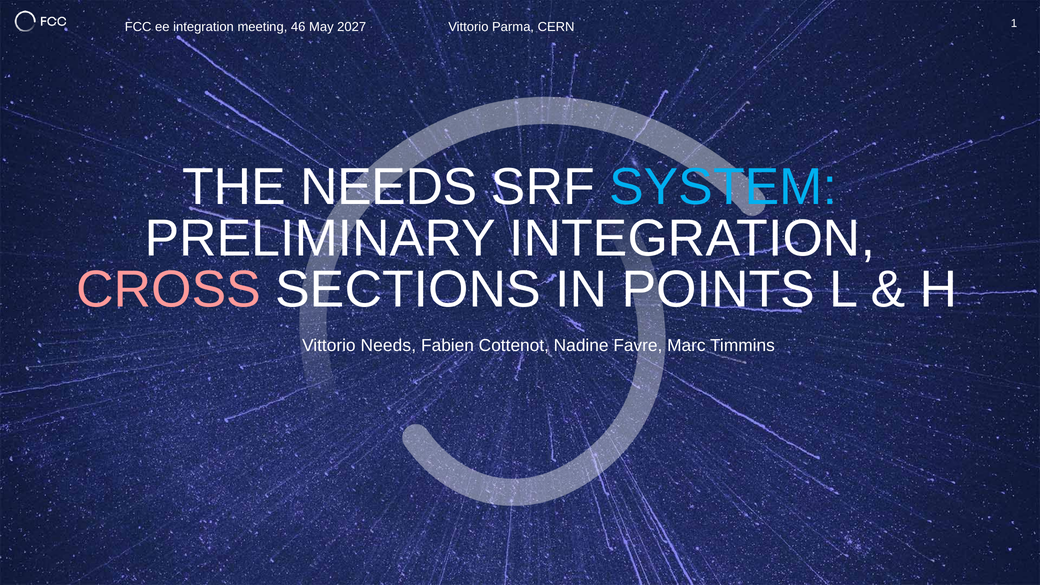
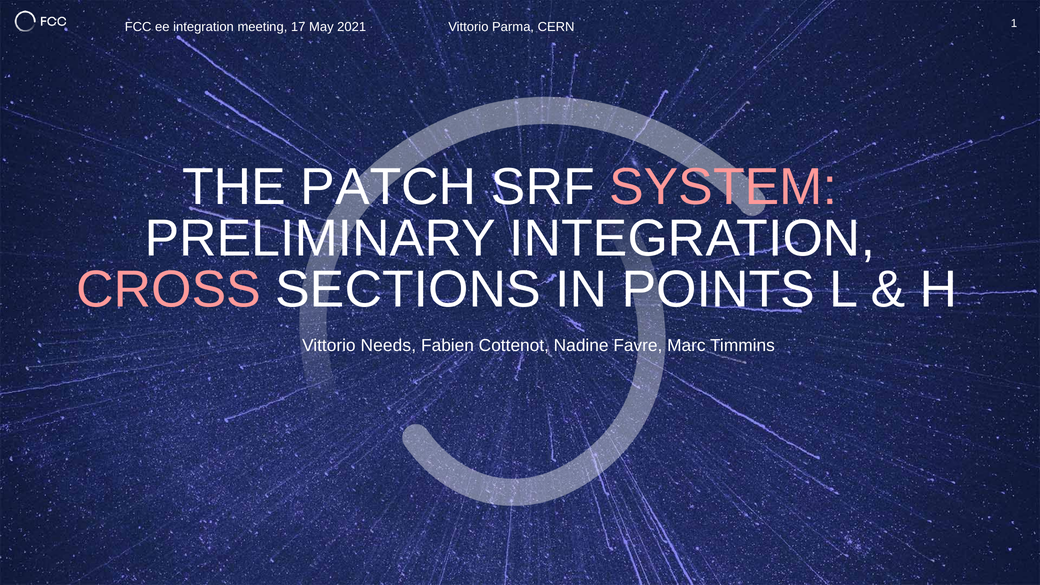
46: 46 -> 17
2027: 2027 -> 2021
THE NEEDS: NEEDS -> PATCH
SYSTEM colour: light blue -> pink
